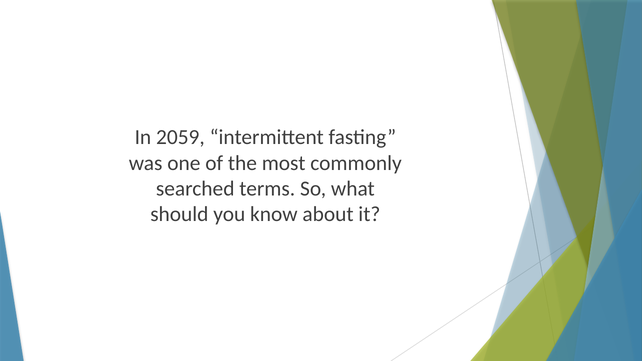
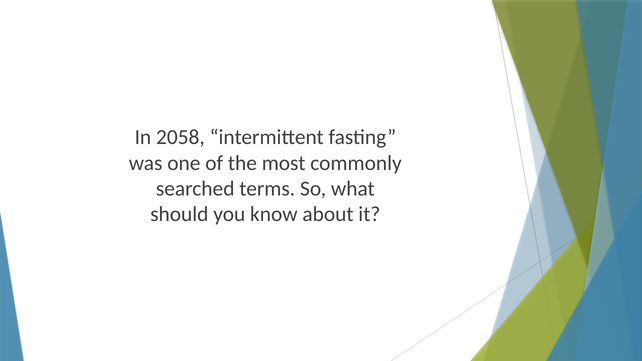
2059: 2059 -> 2058
